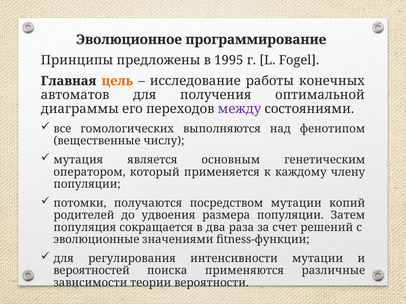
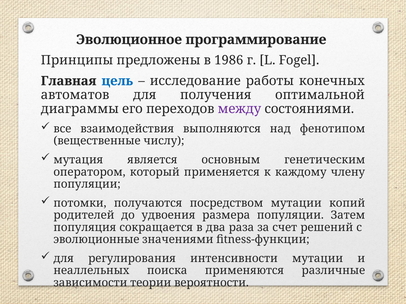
1995: 1995 -> 1986
цель colour: orange -> blue
гомологических: гомологических -> взаимодействия
вероятностей: вероятностей -> неаллельных
